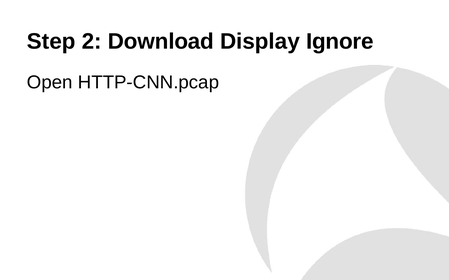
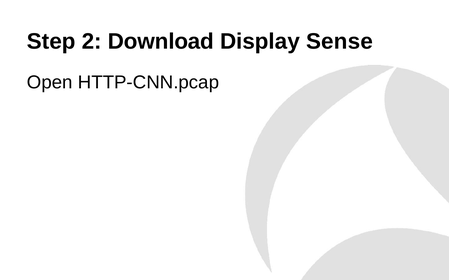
Ignore: Ignore -> Sense
